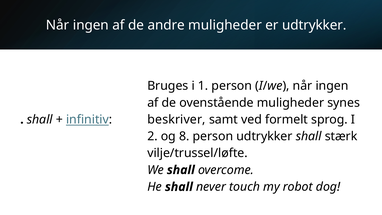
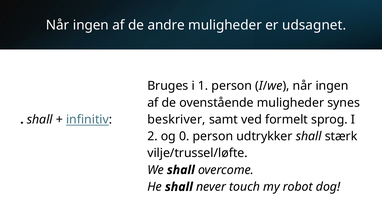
er udtrykker: udtrykker -> udsagnet
8: 8 -> 0
